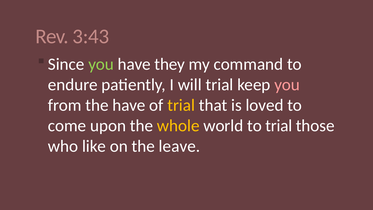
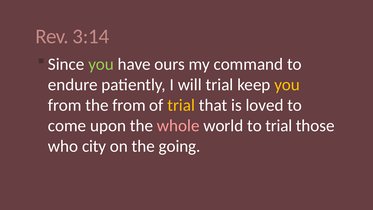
3:43: 3:43 -> 3:14
they: they -> ours
you at (287, 85) colour: pink -> yellow
the have: have -> from
whole colour: yellow -> pink
like: like -> city
leave: leave -> going
